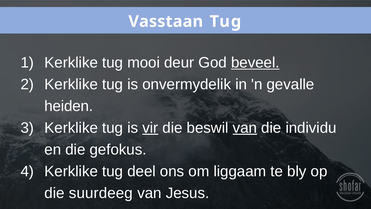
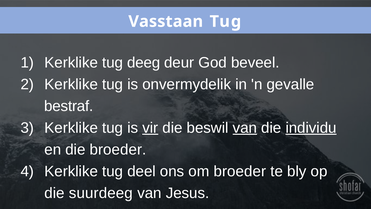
mooi: mooi -> deeg
beveel underline: present -> none
heiden: heiden -> bestraf
individu underline: none -> present
die gefokus: gefokus -> broeder
om liggaam: liggaam -> broeder
